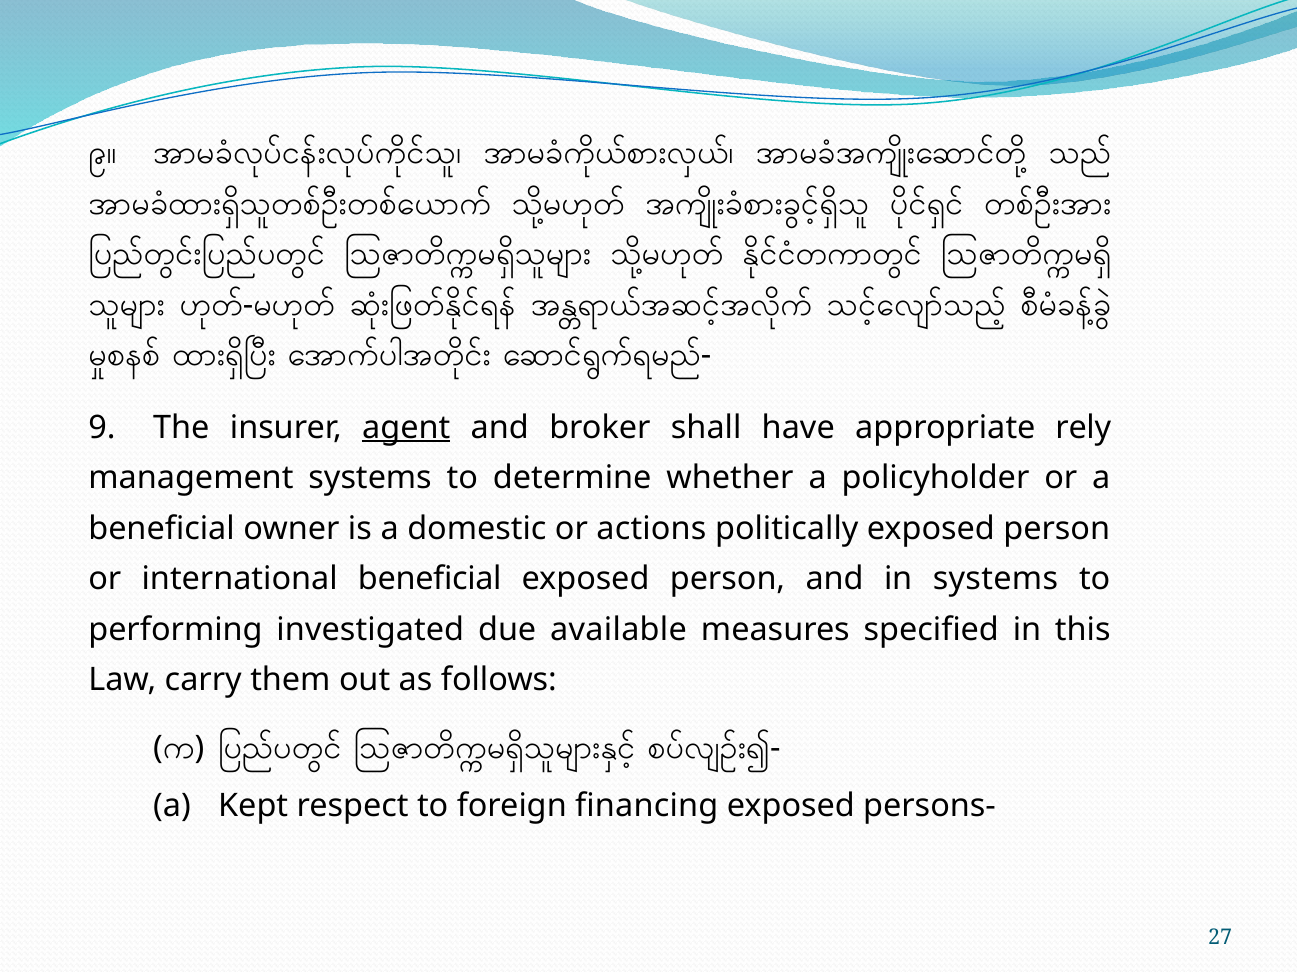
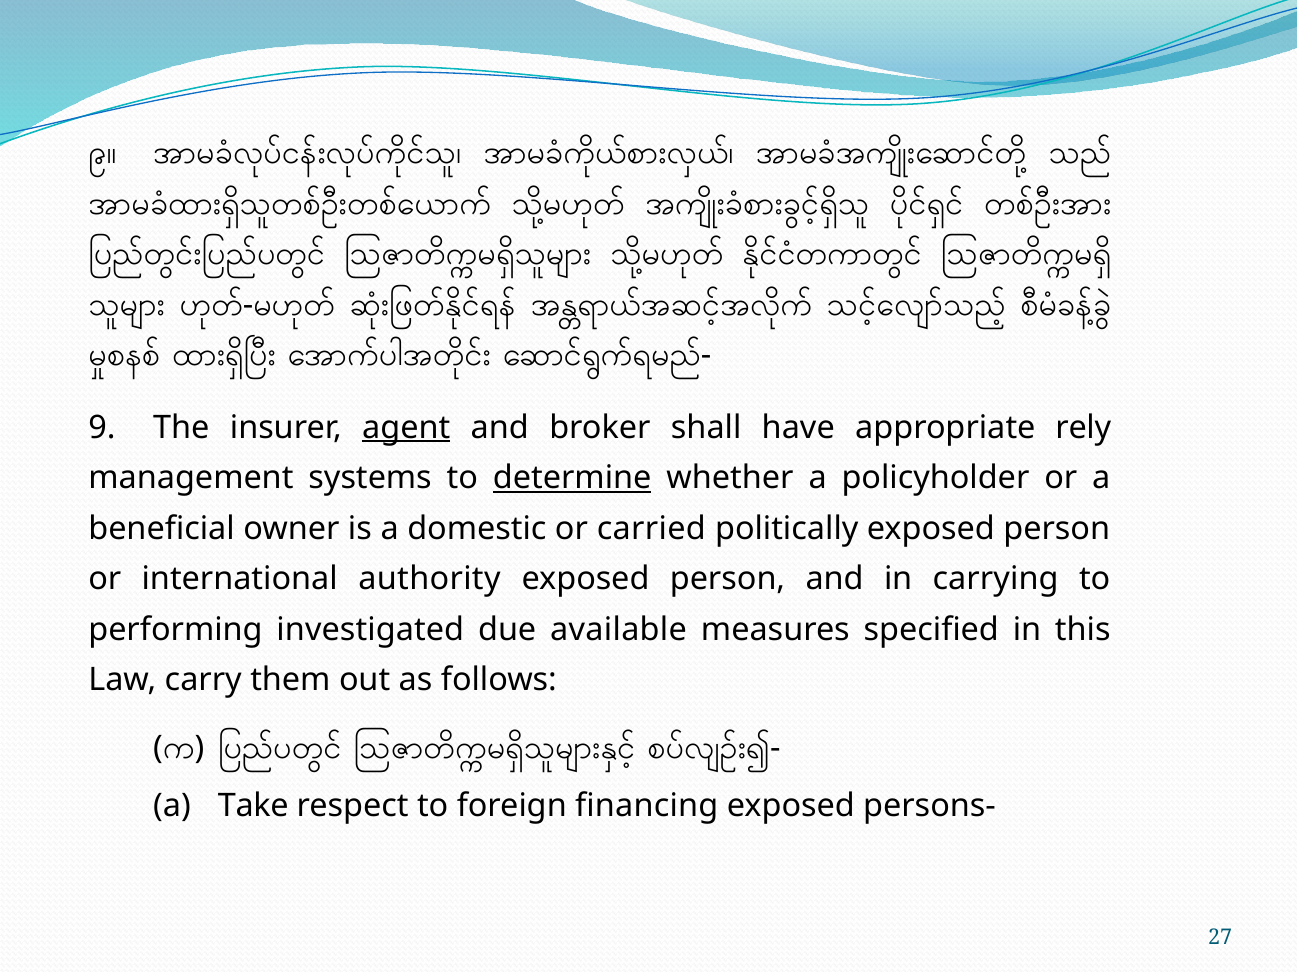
determine underline: none -> present
actions: actions -> carried
international beneficial: beneficial -> authority
in systems: systems -> carrying
Kept: Kept -> Take
